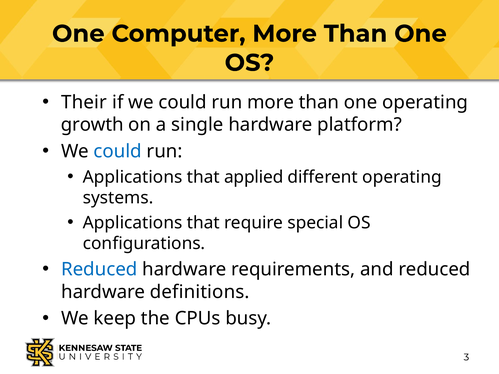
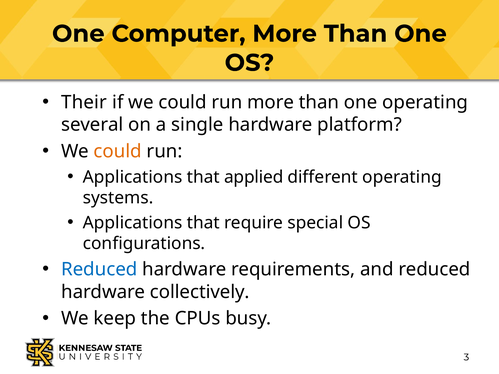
growth: growth -> several
could at (118, 151) colour: blue -> orange
definitions: definitions -> collectively
